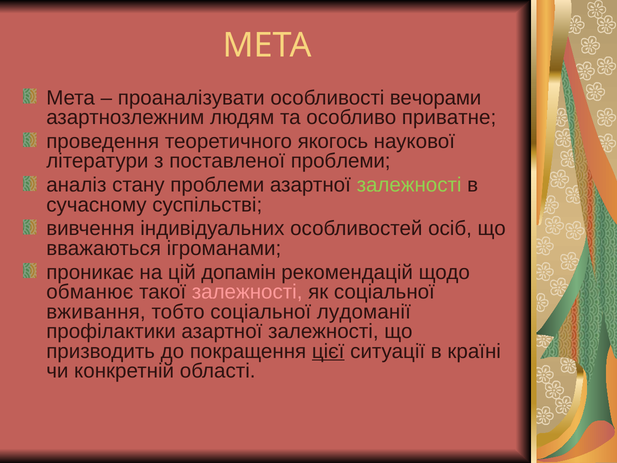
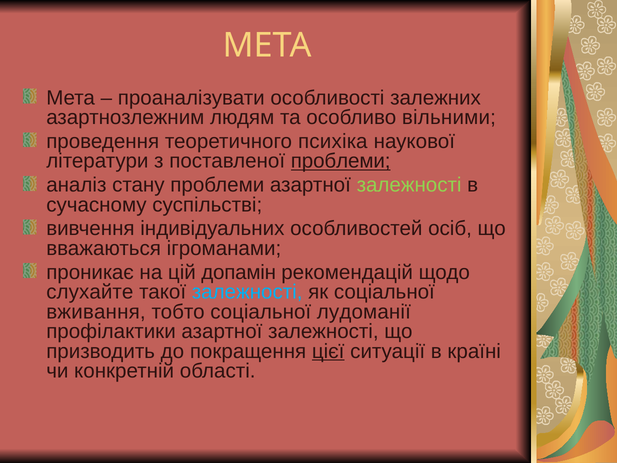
вечорами: вечорами -> залежних
приватне: приватне -> вільними
якогось: якогось -> психіка
проблеми at (341, 161) underline: none -> present
обманює: обманює -> слухайте
залежності at (247, 292) colour: pink -> light blue
